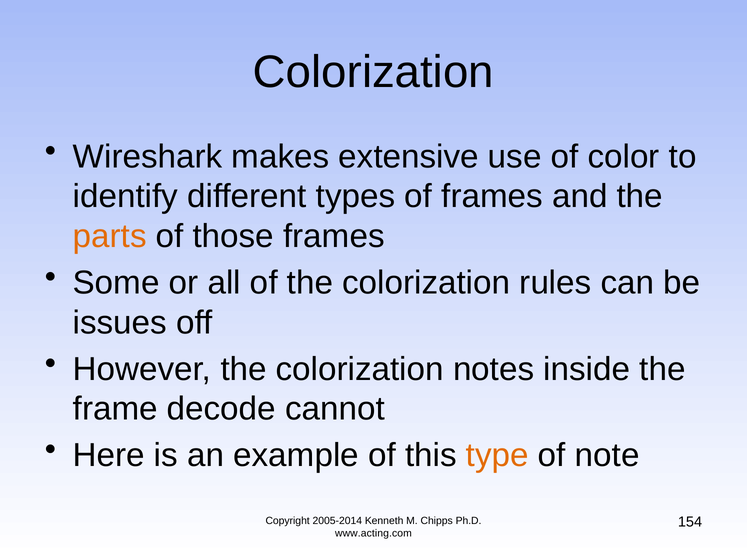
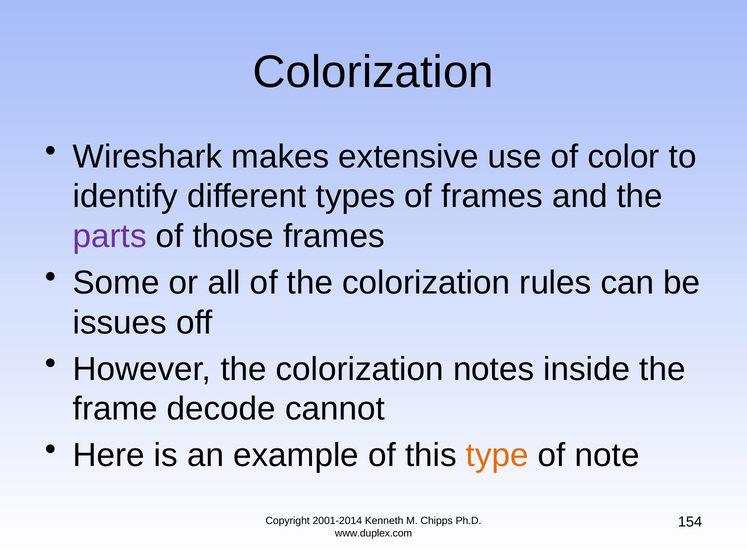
parts colour: orange -> purple
2005-2014: 2005-2014 -> 2001-2014
www.acting.com: www.acting.com -> www.duplex.com
